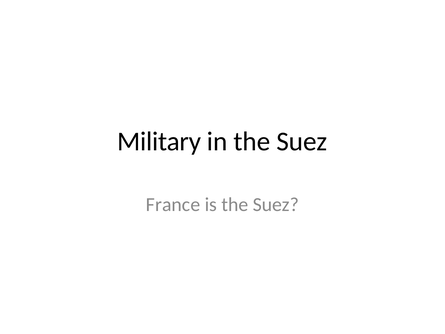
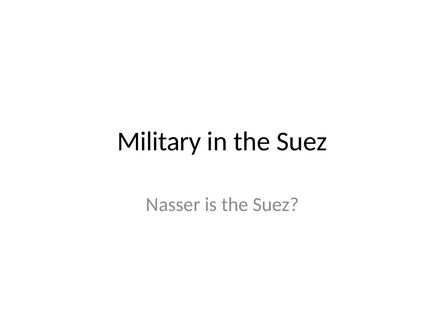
France: France -> Nasser
